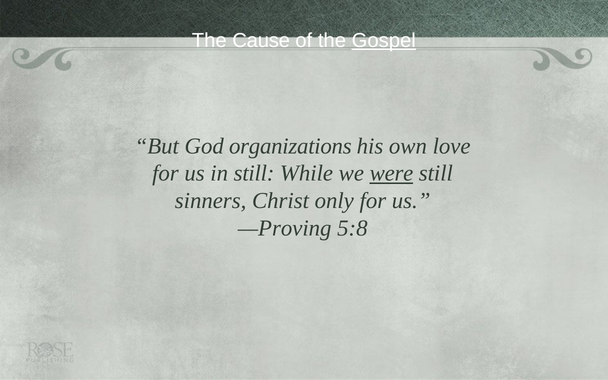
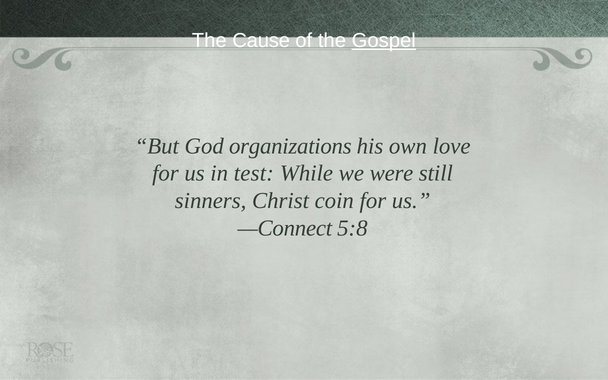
in still: still -> test
were underline: present -> none
only: only -> coin
—Proving: —Proving -> —Connect
